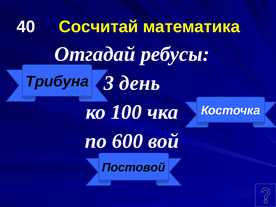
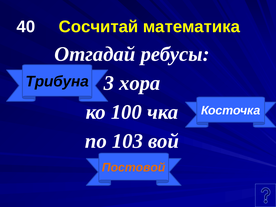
день: день -> хора
600: 600 -> 103
Постовой colour: black -> orange
